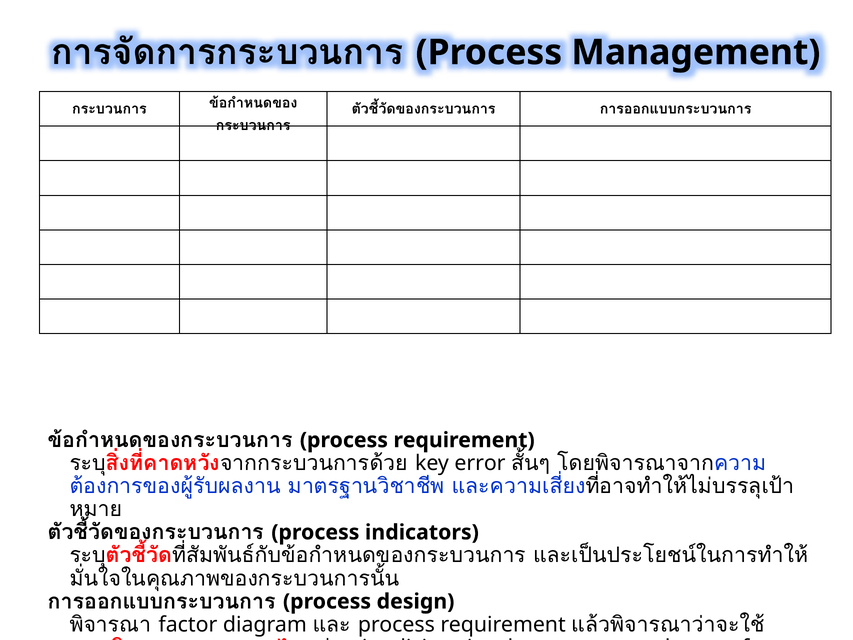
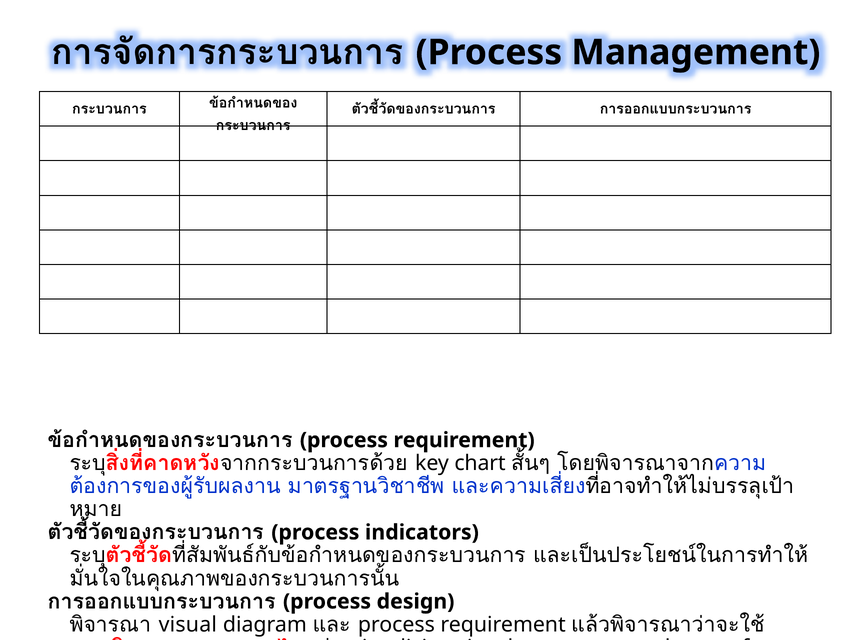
error: error -> chart
factor at (188, 624): factor -> visual
